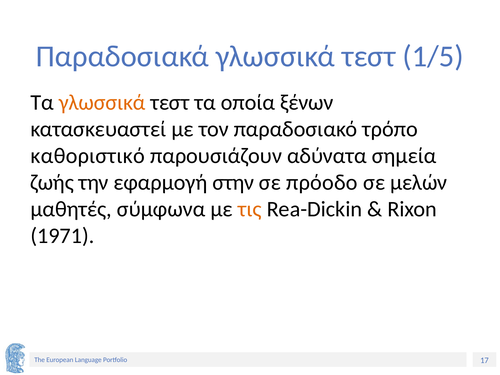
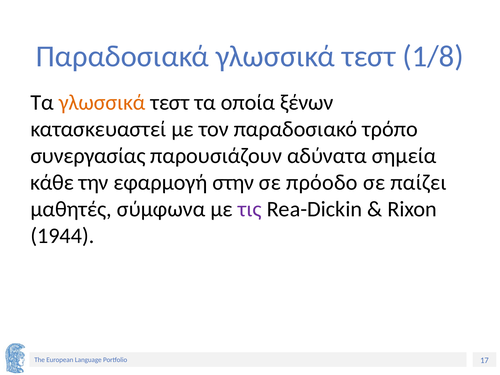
1/5: 1/5 -> 1/8
καθοριστικό: καθοριστικό -> συνεργασίας
ζωής: ζωής -> κάθε
μελών: μελών -> παίζει
τις colour: orange -> purple
1971: 1971 -> 1944
